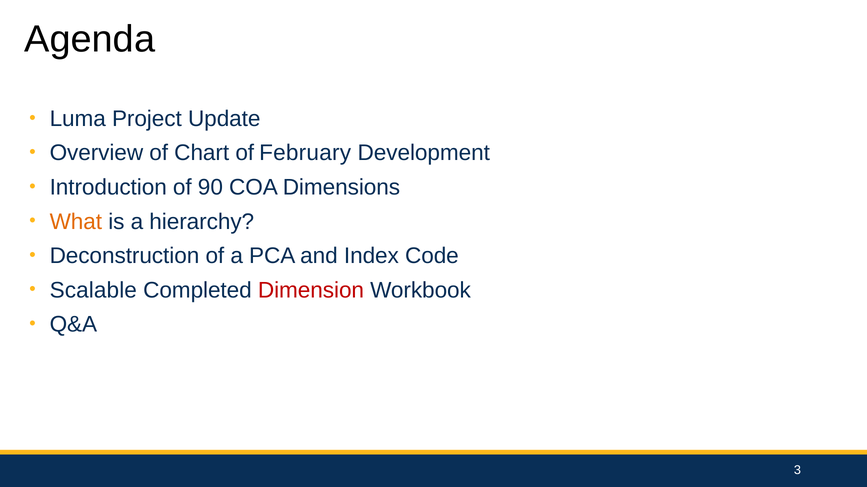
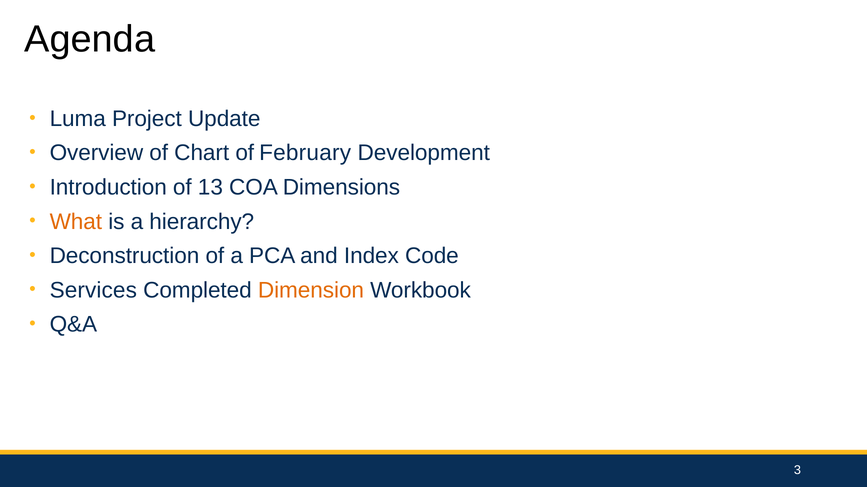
90: 90 -> 13
Scalable: Scalable -> Services
Dimension colour: red -> orange
